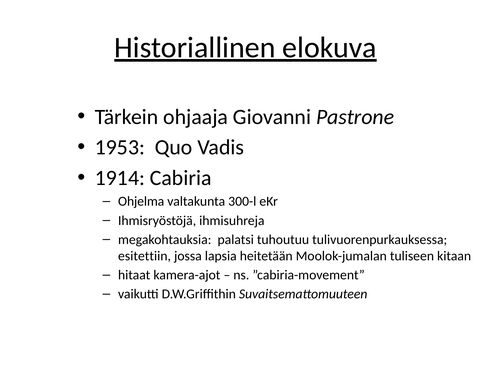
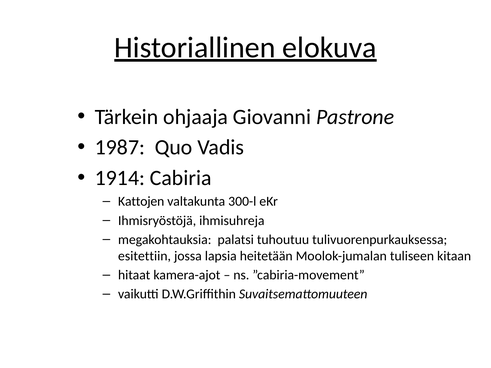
1953: 1953 -> 1987
Ohjelma: Ohjelma -> Kattojen
